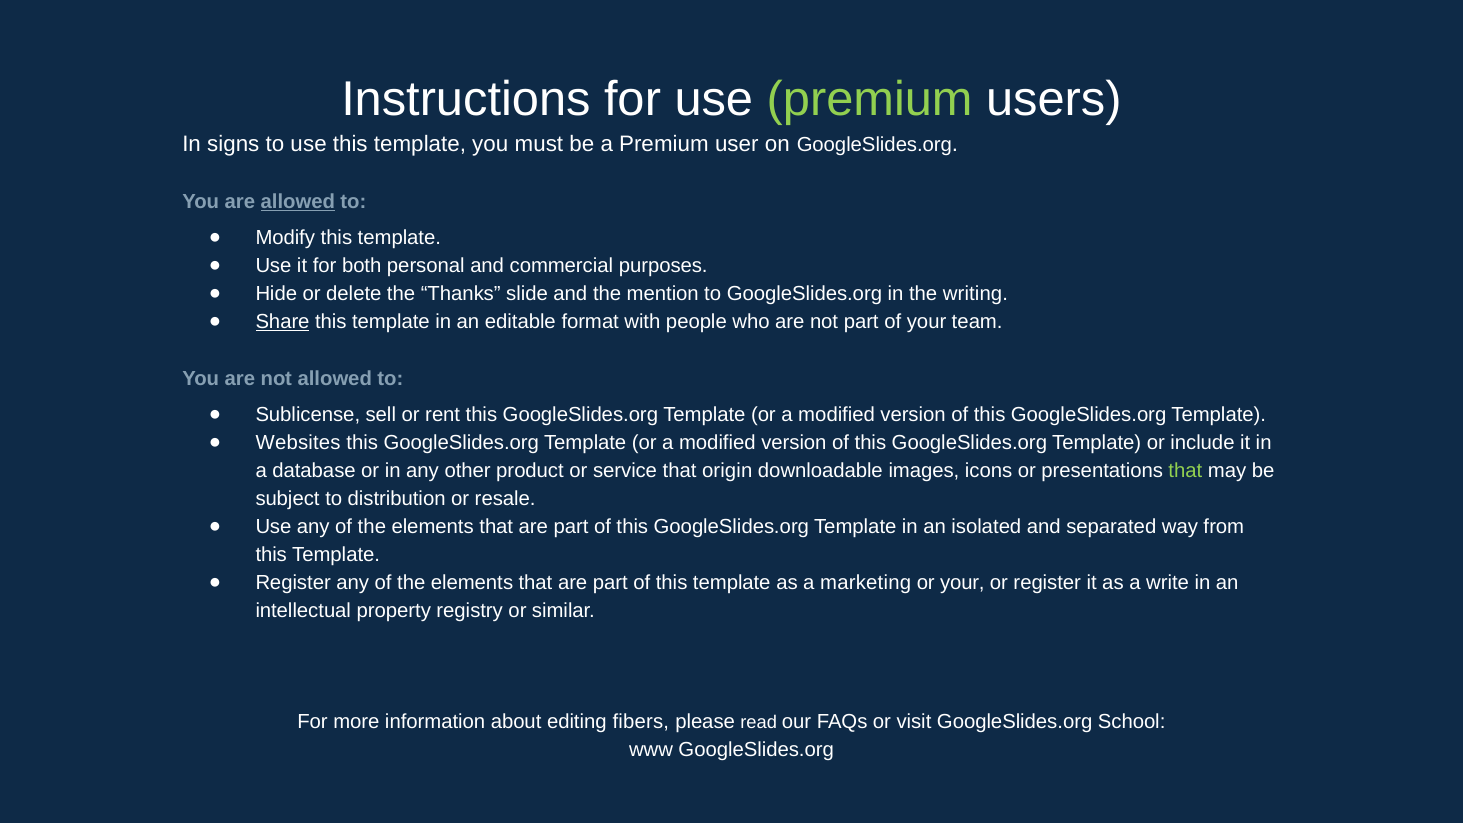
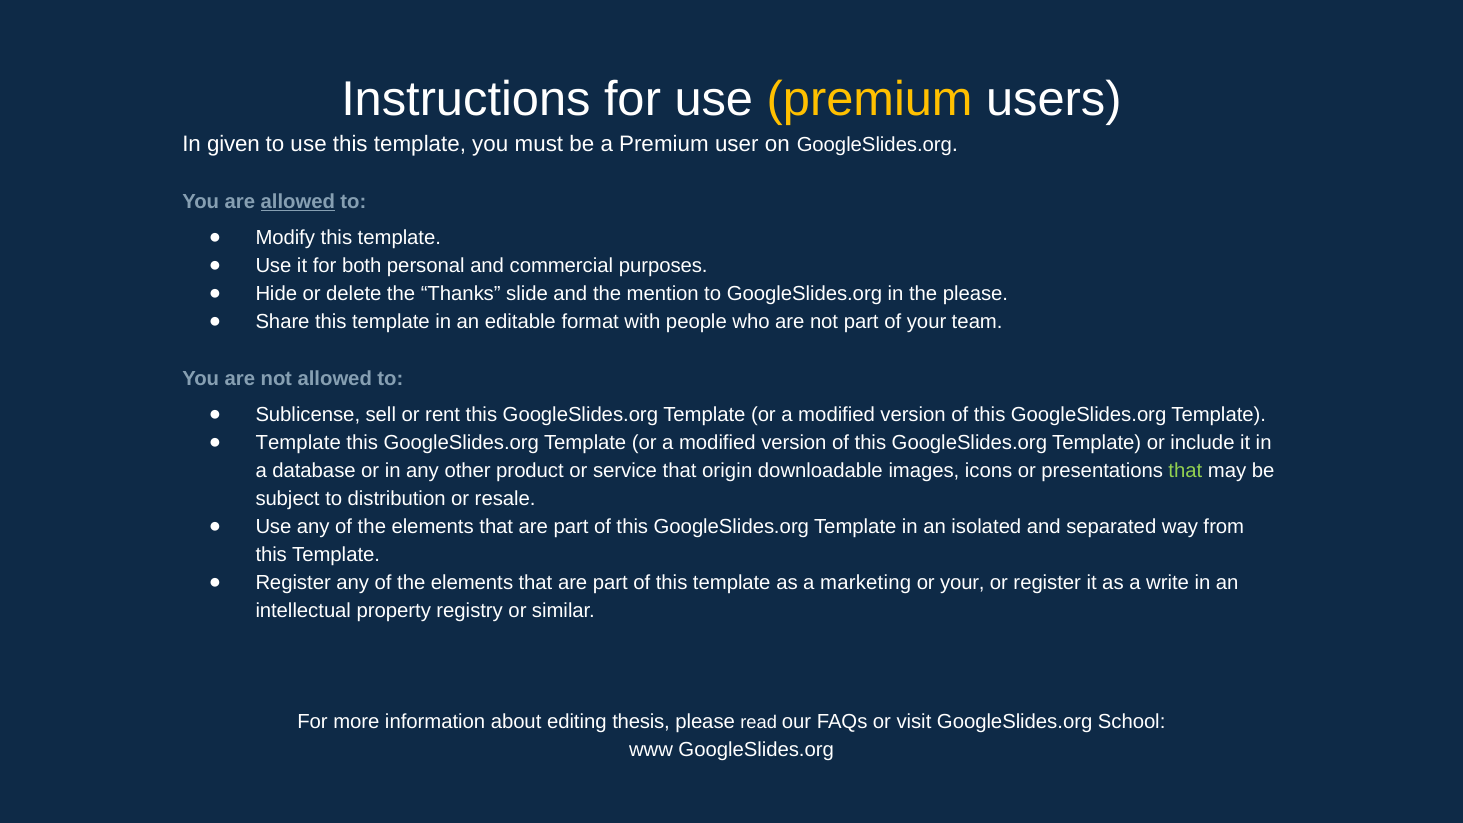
premium at (870, 99) colour: light green -> yellow
signs: signs -> given
the writing: writing -> please
Share underline: present -> none
Websites at (298, 443): Websites -> Template
fibers: fibers -> thesis
